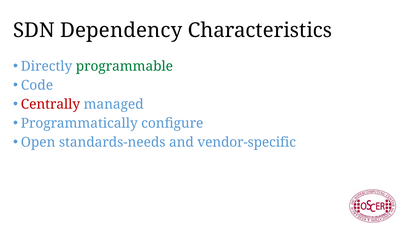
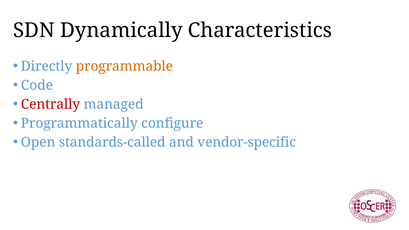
Dependency: Dependency -> Dynamically
programmable colour: green -> orange
standards-needs: standards-needs -> standards-called
